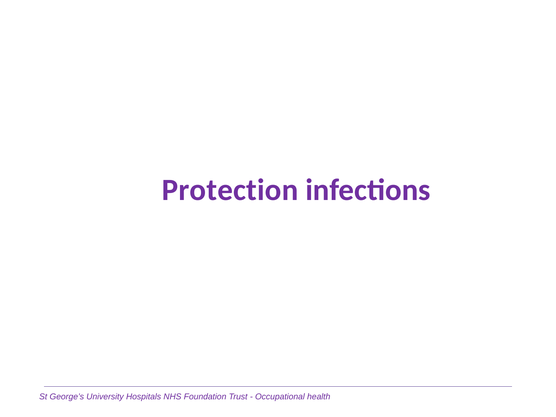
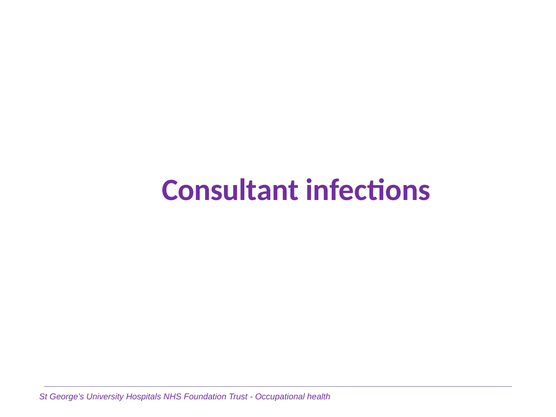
Protection: Protection -> Consultant
